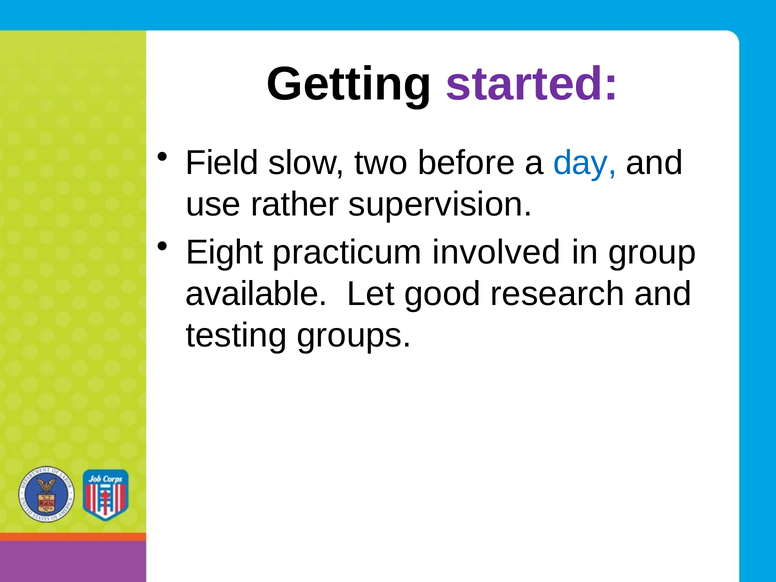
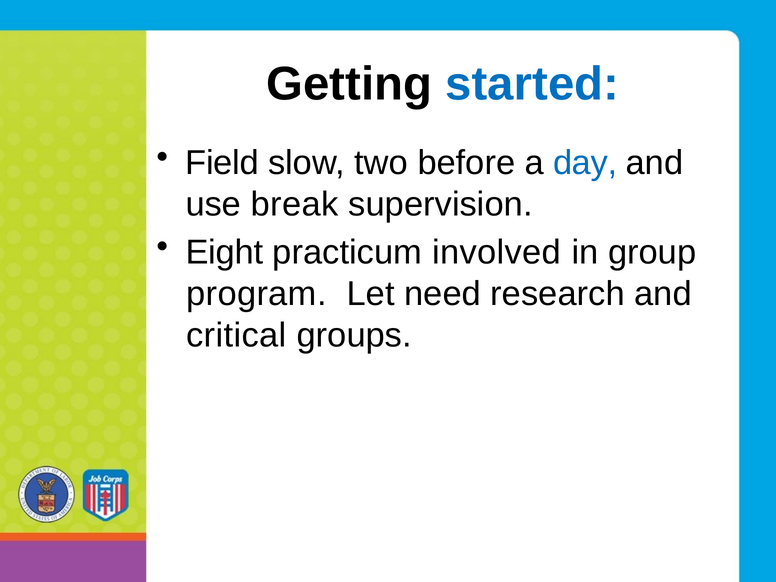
started colour: purple -> blue
rather: rather -> break
available: available -> program
good: good -> need
testing: testing -> critical
